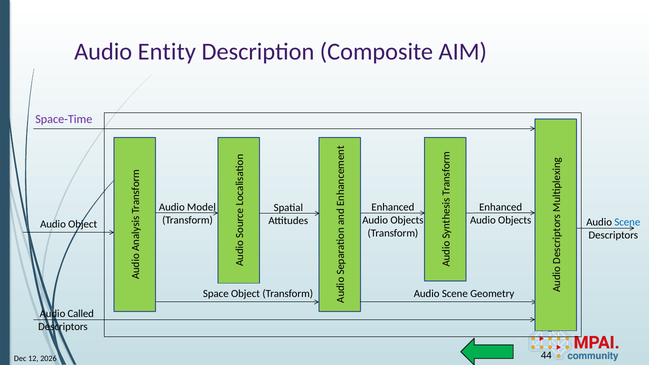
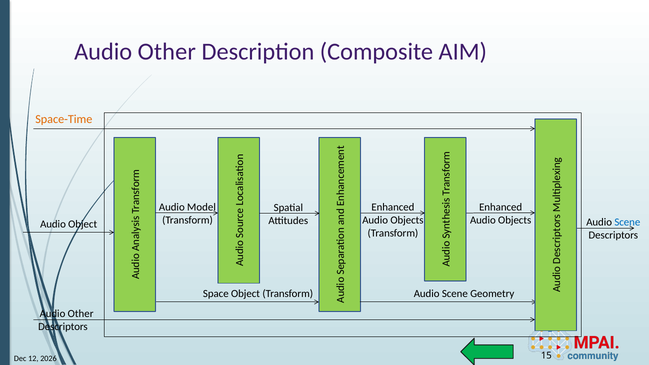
Entity at (167, 52): Entity -> Other
Space-Time colour: purple -> orange
Called at (81, 314): Called -> Other
44: 44 -> 15
